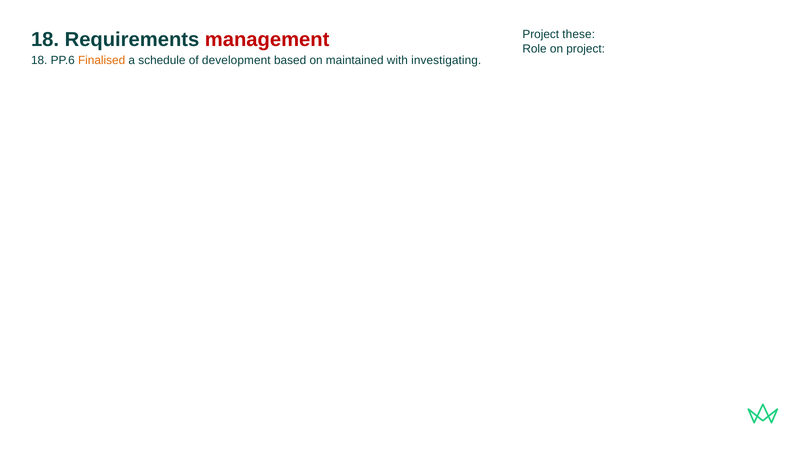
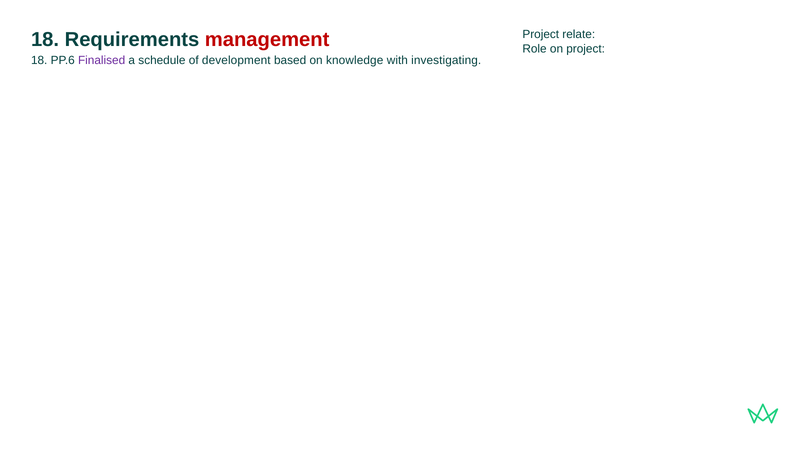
these: these -> relate
Finalised colour: orange -> purple
maintained: maintained -> knowledge
